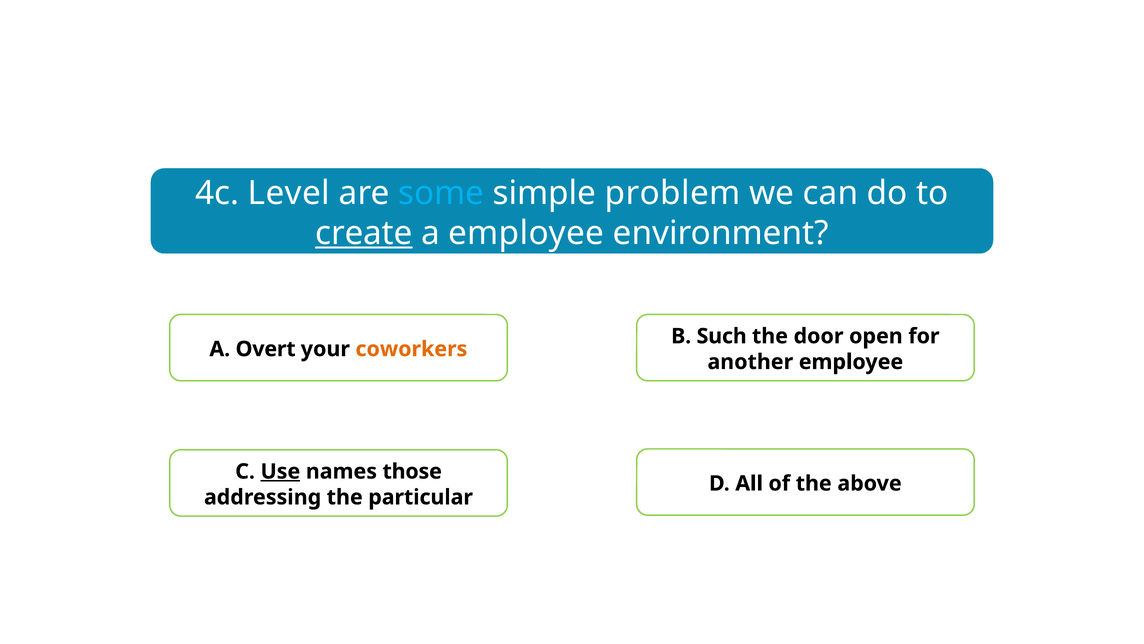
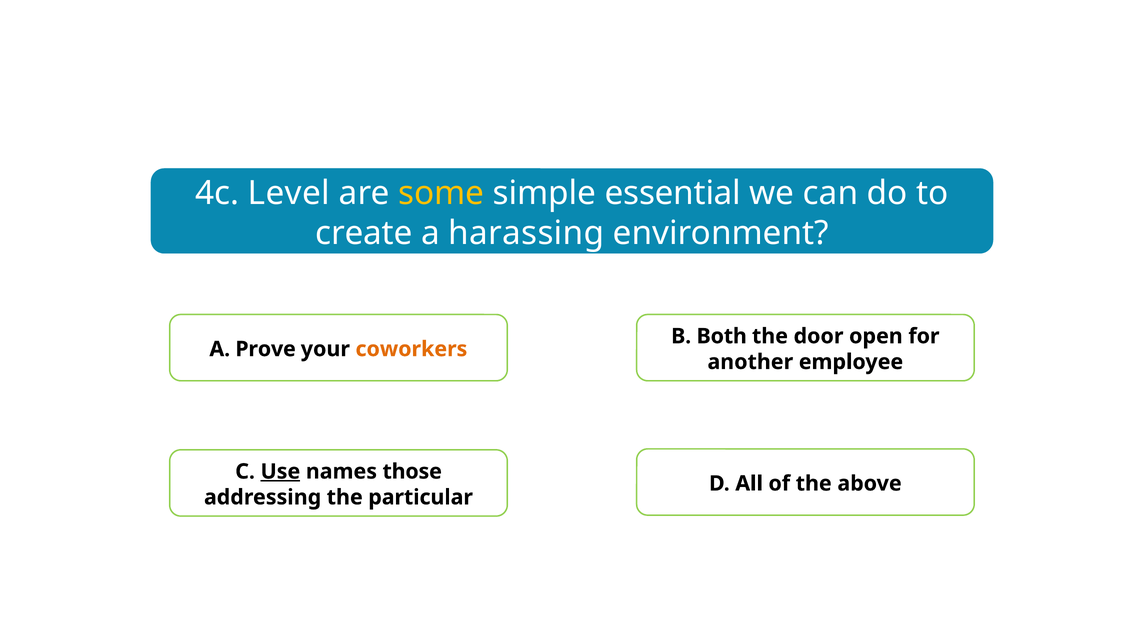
some colour: light blue -> yellow
problem: problem -> essential
create underline: present -> none
a employee: employee -> harassing
Such: Such -> Both
Overt: Overt -> Prove
